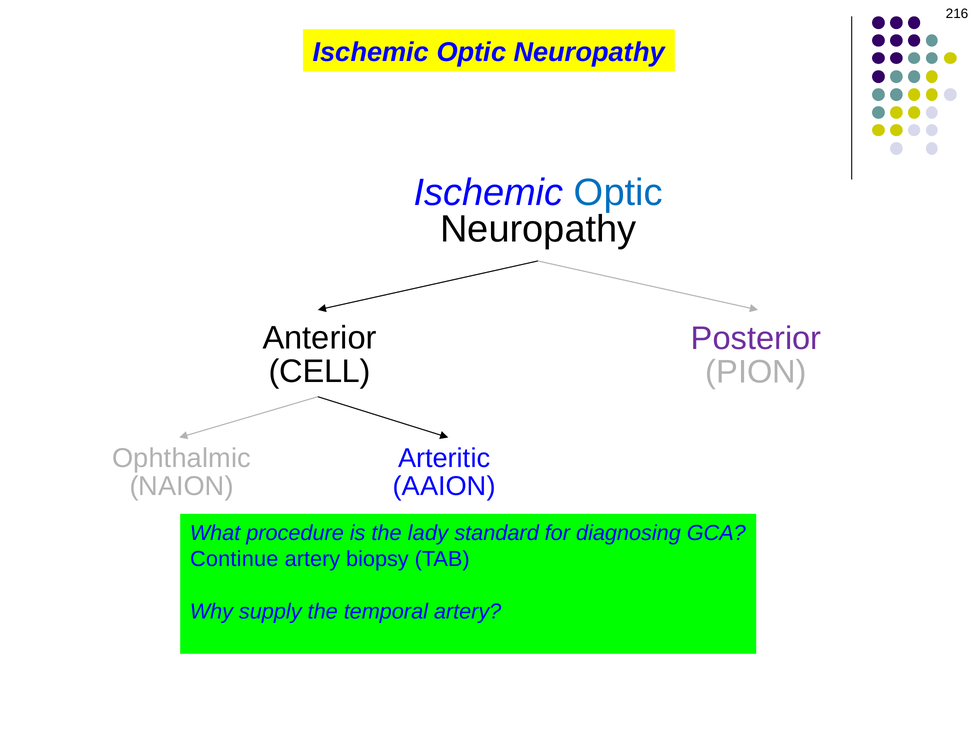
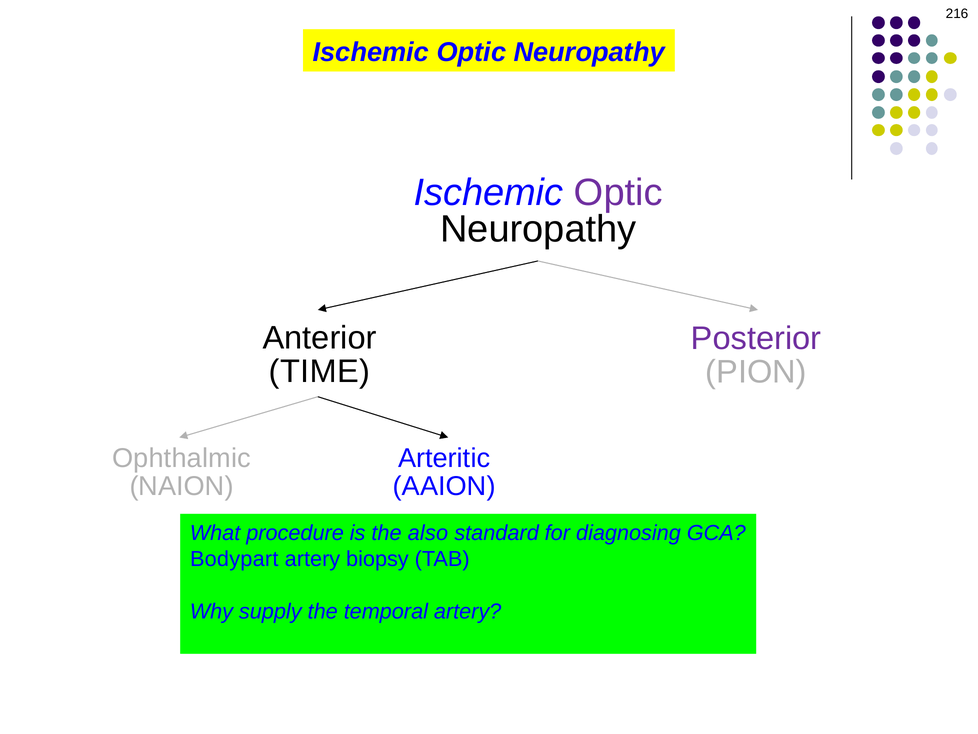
Optic at (618, 193) colour: blue -> purple
CELL: CELL -> TIME
lady: lady -> also
Continue: Continue -> Bodypart
